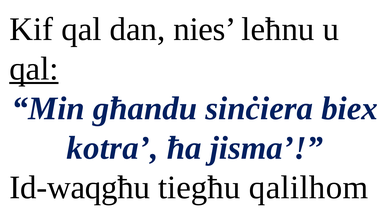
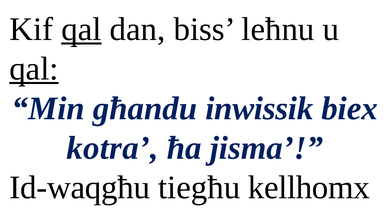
qal at (81, 29) underline: none -> present
nies: nies -> biss
sinċiera: sinċiera -> inwissik
qalilhom: qalilhom -> kellhomx
